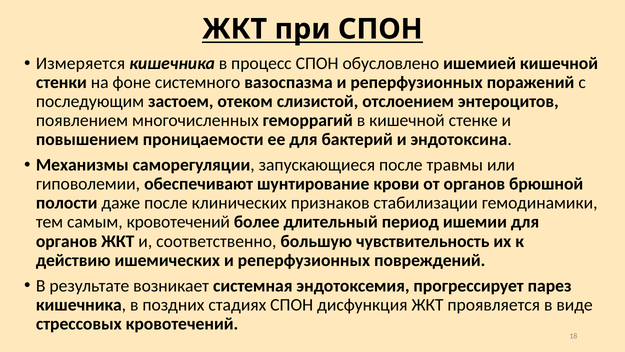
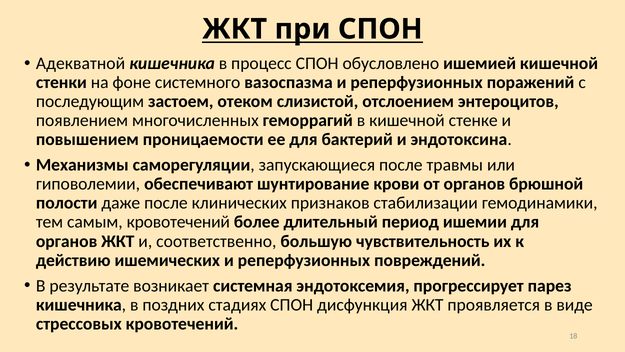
Измеряется: Измеряется -> Адекватной
